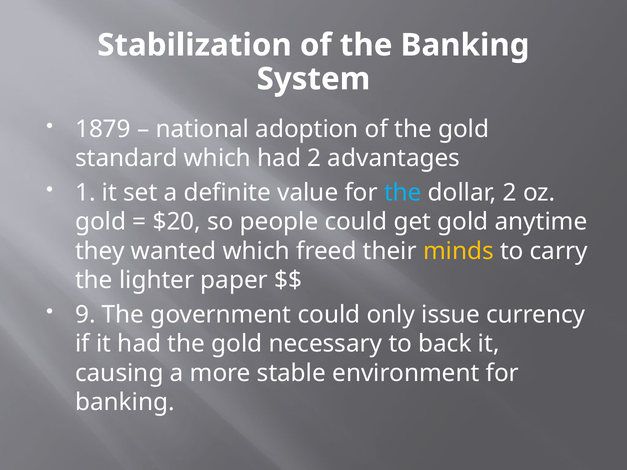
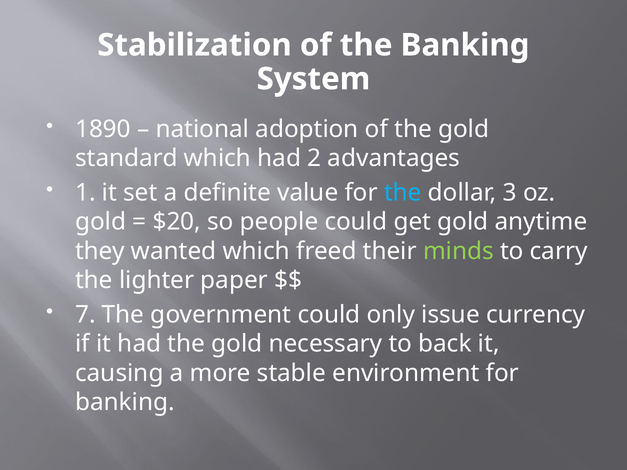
1879: 1879 -> 1890
dollar 2: 2 -> 3
minds colour: yellow -> light green
9: 9 -> 7
